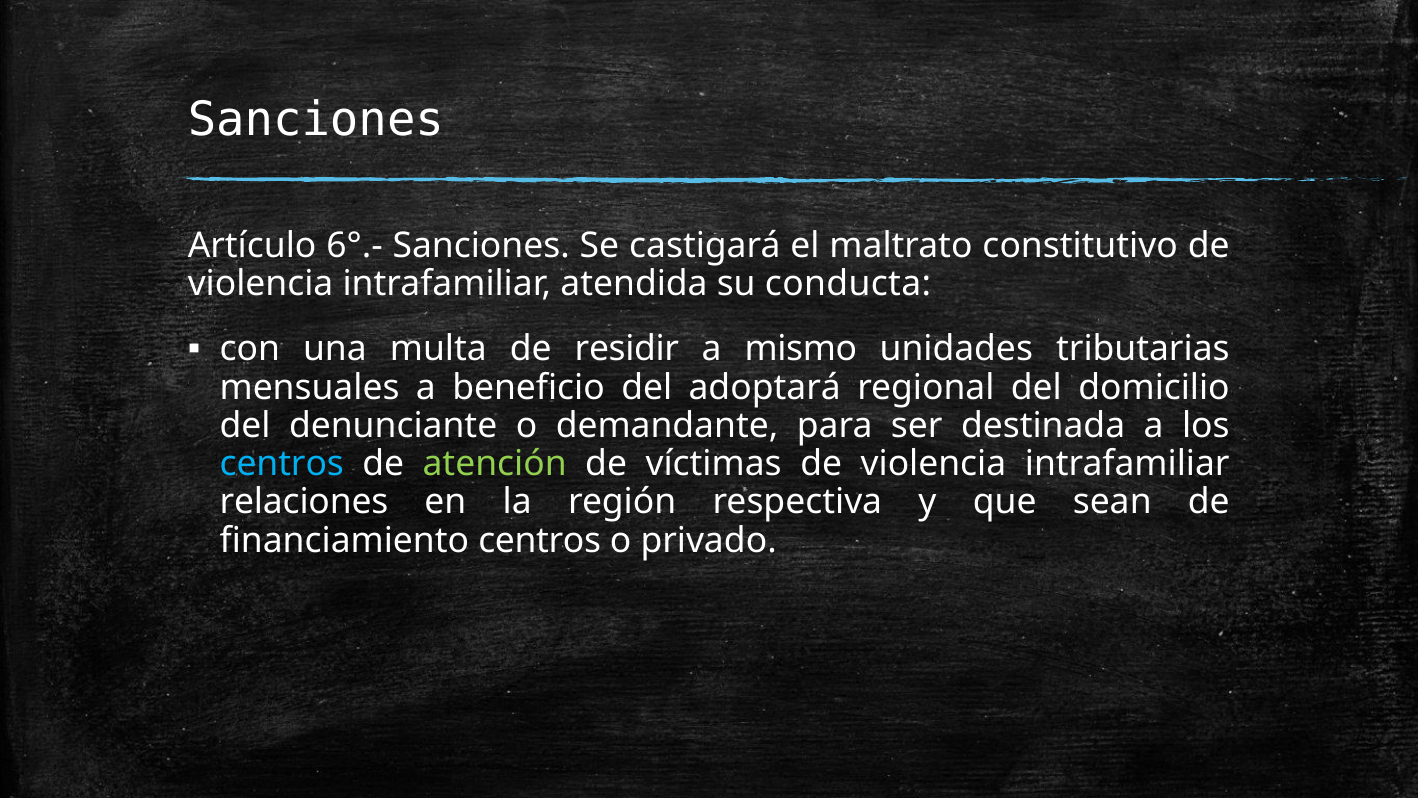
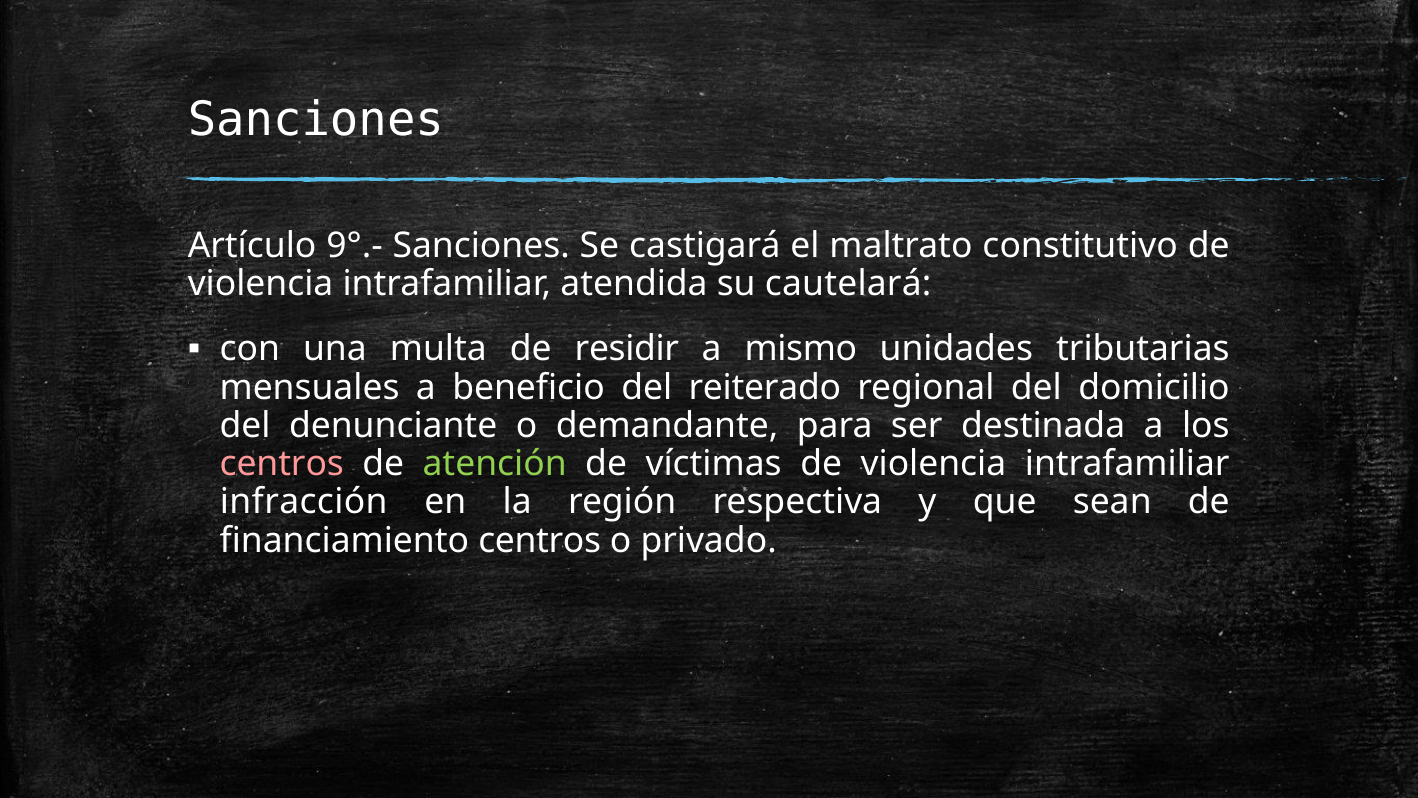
6°.-: 6°.- -> 9°.-
conducta: conducta -> cautelará
adoptará: adoptará -> reiterado
centros at (282, 464) colour: light blue -> pink
relaciones: relaciones -> infracción
